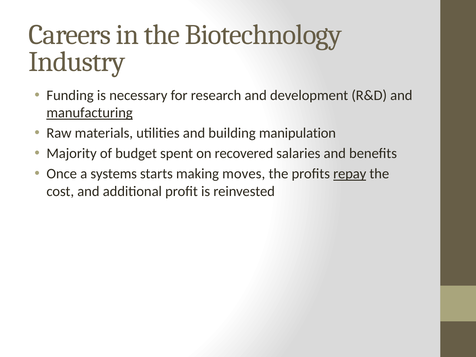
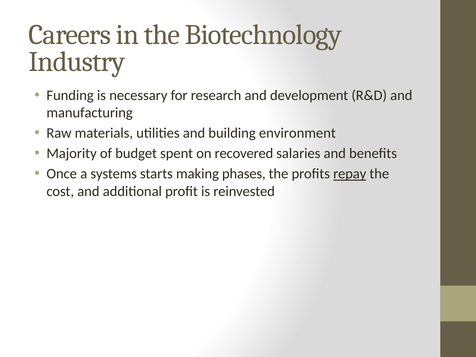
manufacturing underline: present -> none
manipulation: manipulation -> environment
moves: moves -> phases
